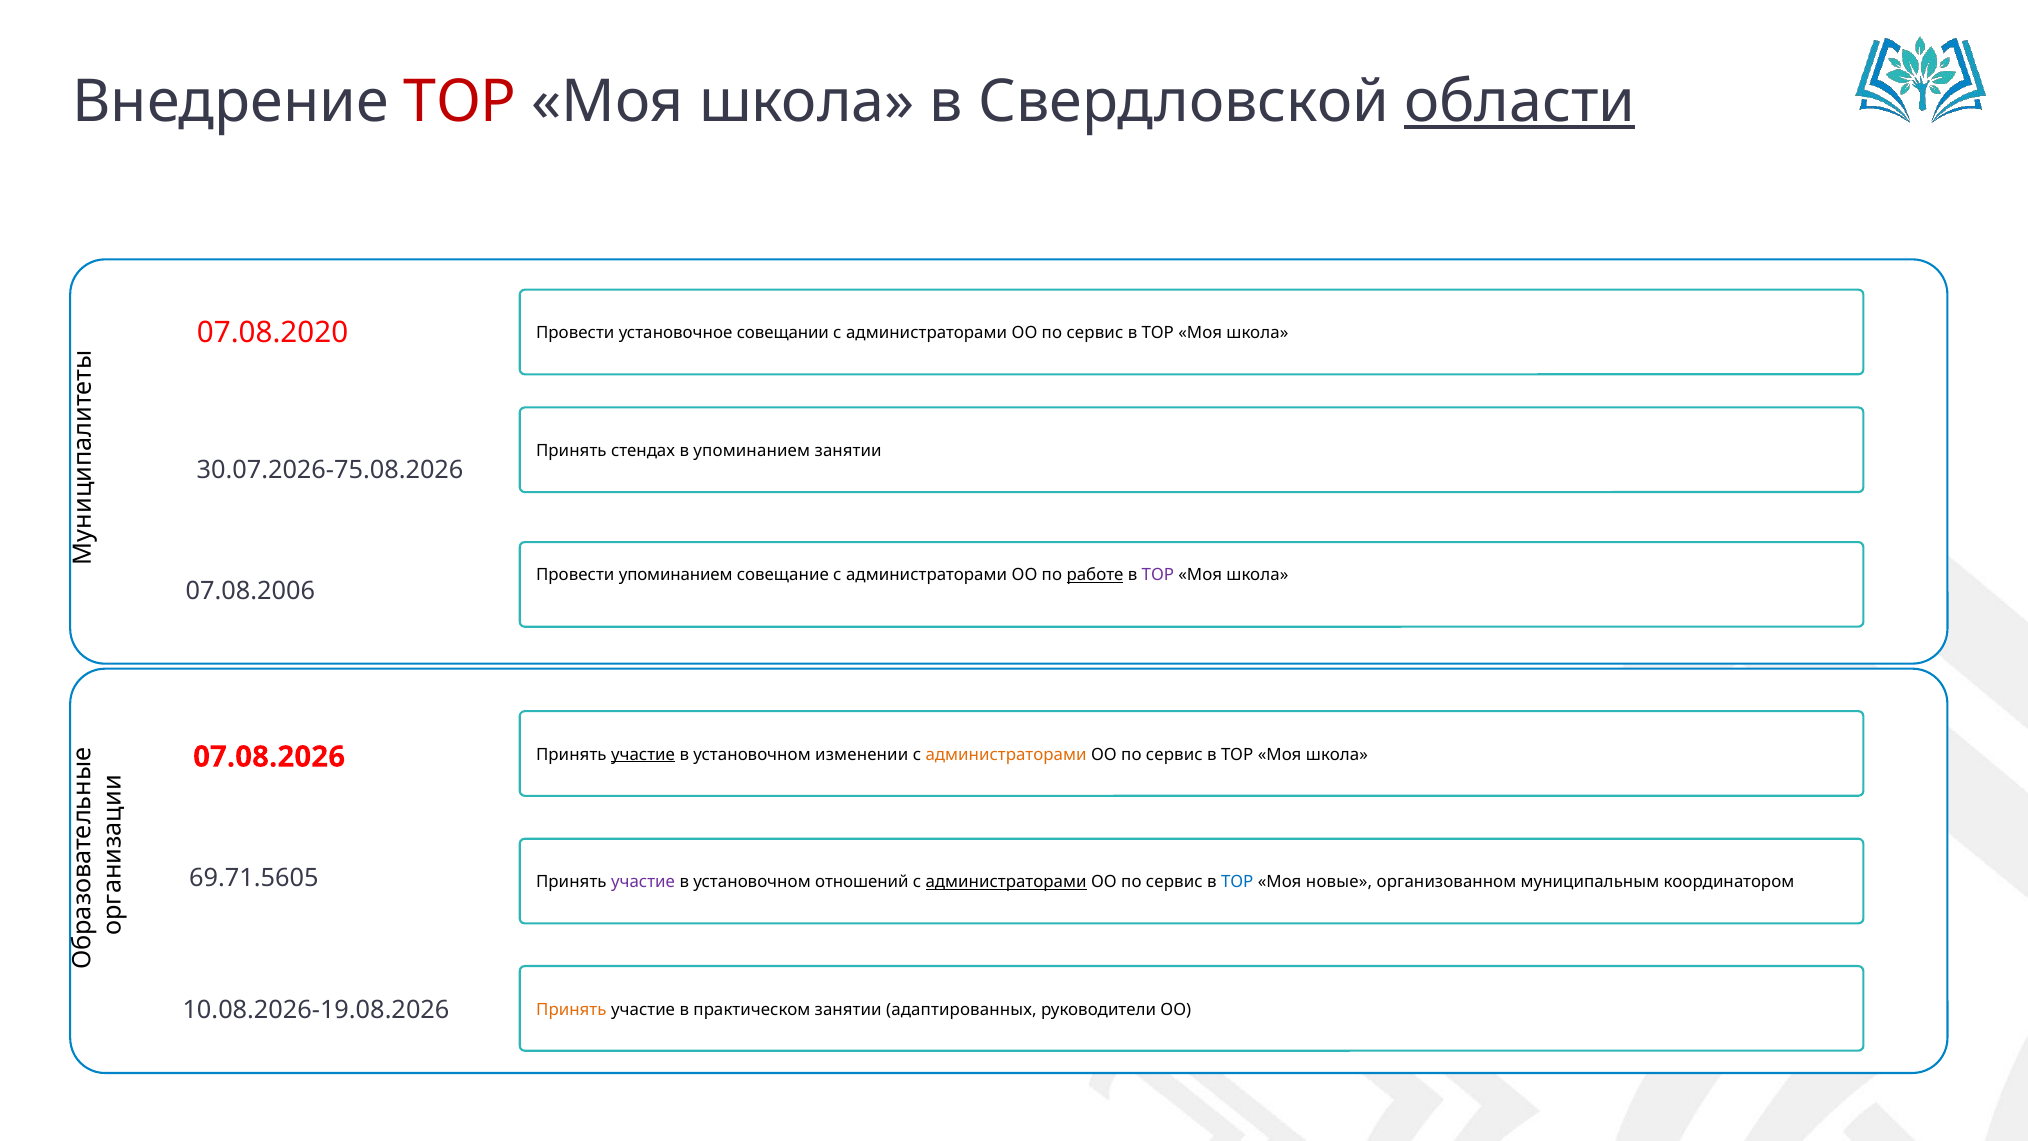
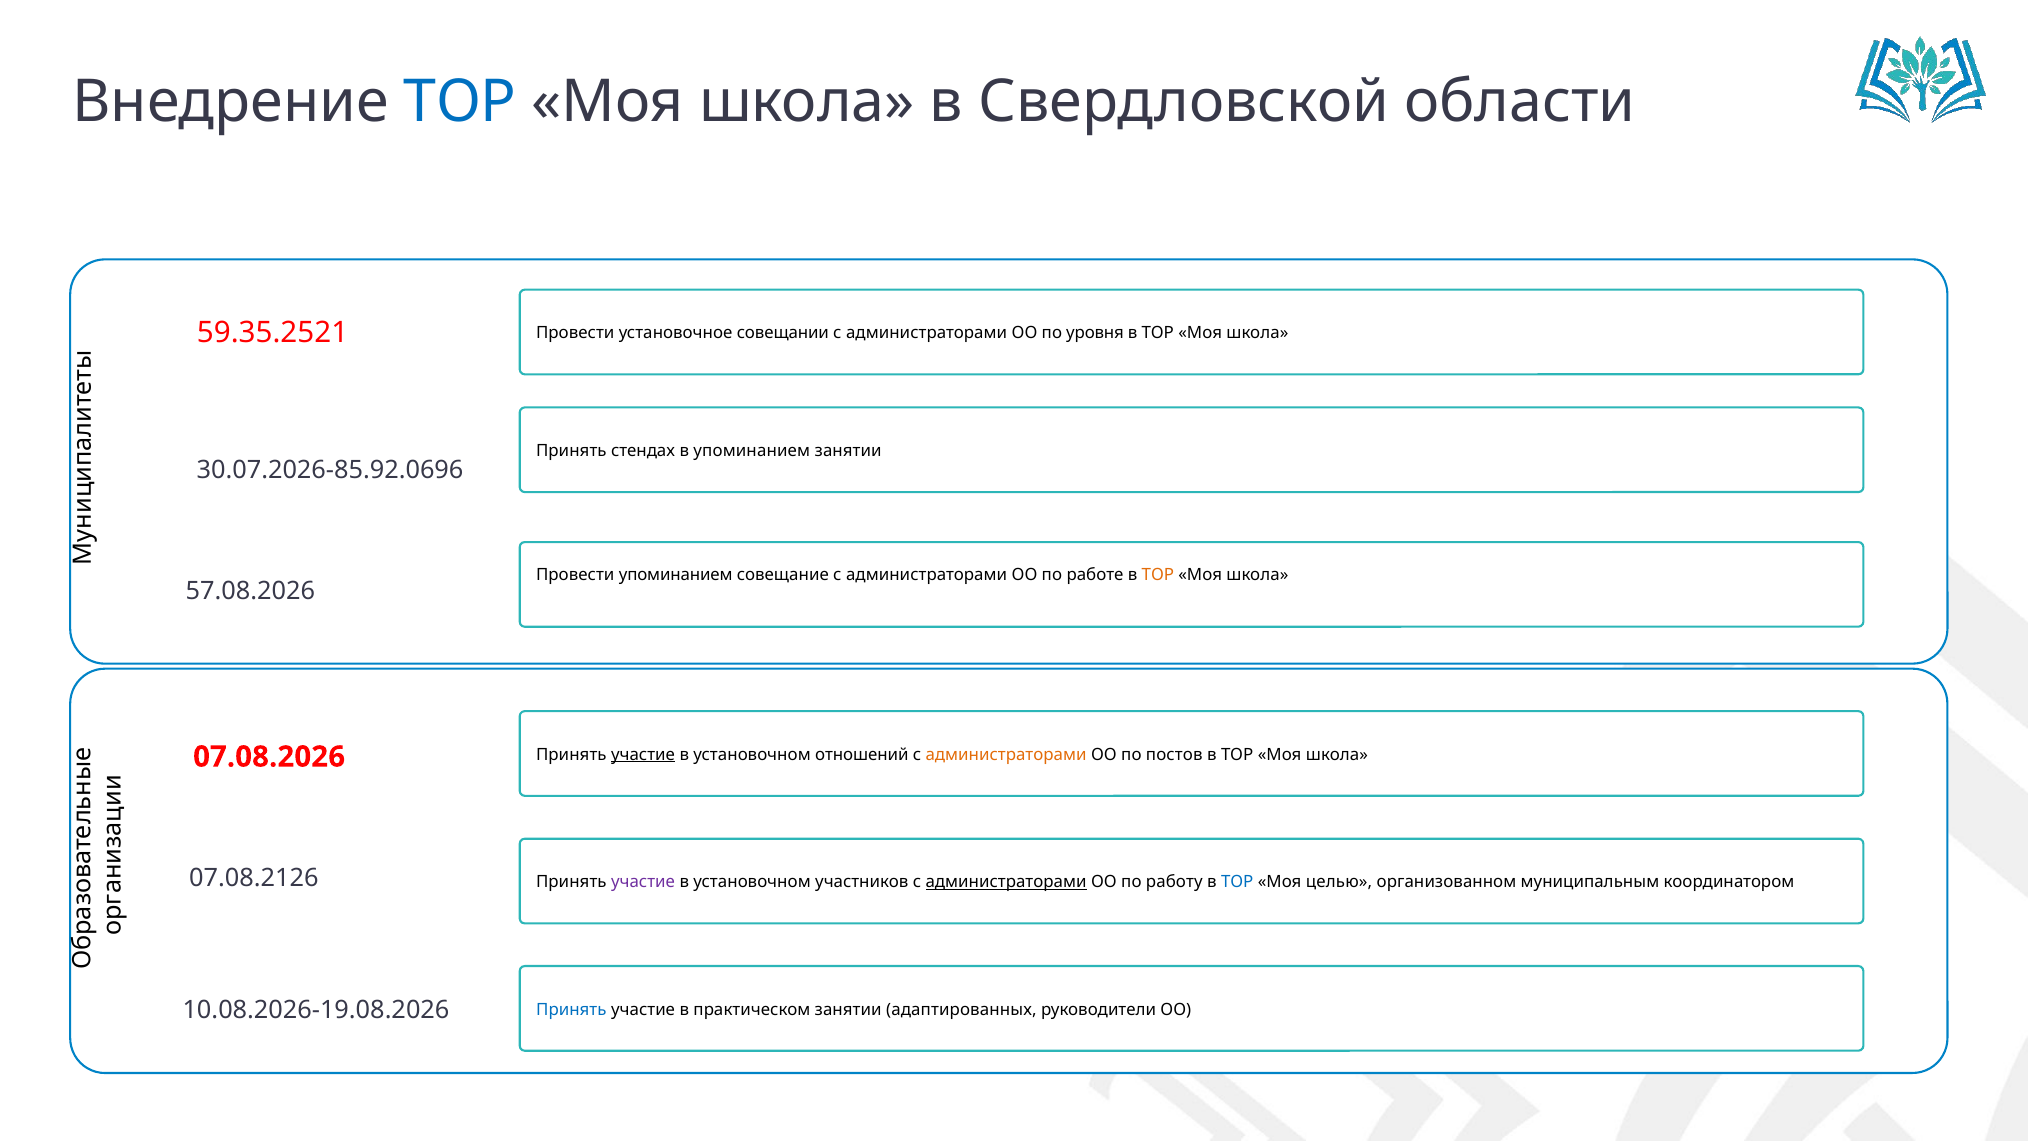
ТОР at (460, 101) colour: red -> blue
области underline: present -> none
07.08.2020: 07.08.2020 -> 59.35.2521
сервис at (1095, 333): сервис -> уровня
30.07.2026-75.08.2026: 30.07.2026-75.08.2026 -> 30.07.2026-85.92.0696
работе underline: present -> none
ТОР at (1158, 575) colour: purple -> orange
07.08.2006: 07.08.2006 -> 57.08.2026
изменении: изменении -> отношений
сервис at (1174, 754): сервис -> постов
69.71.5605: 69.71.5605 -> 07.08.2126
отношений: отношений -> участников
сервис at (1174, 882): сервис -> работу
новые: новые -> целью
Принять at (571, 1009) colour: orange -> blue
